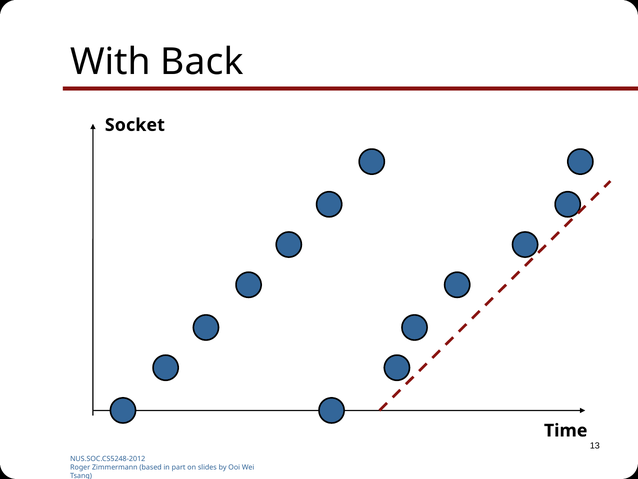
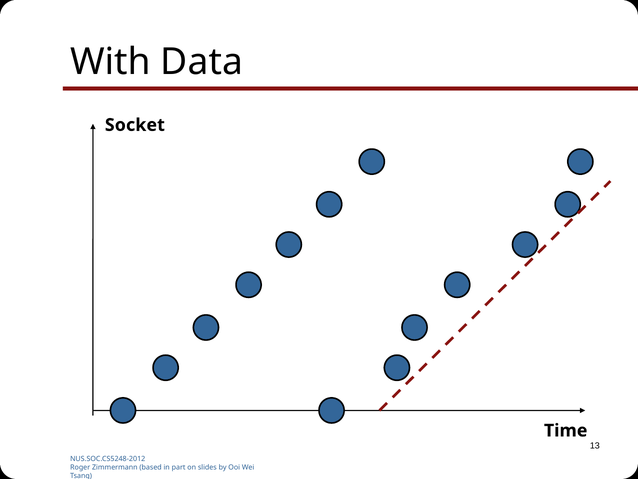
Back: Back -> Data
